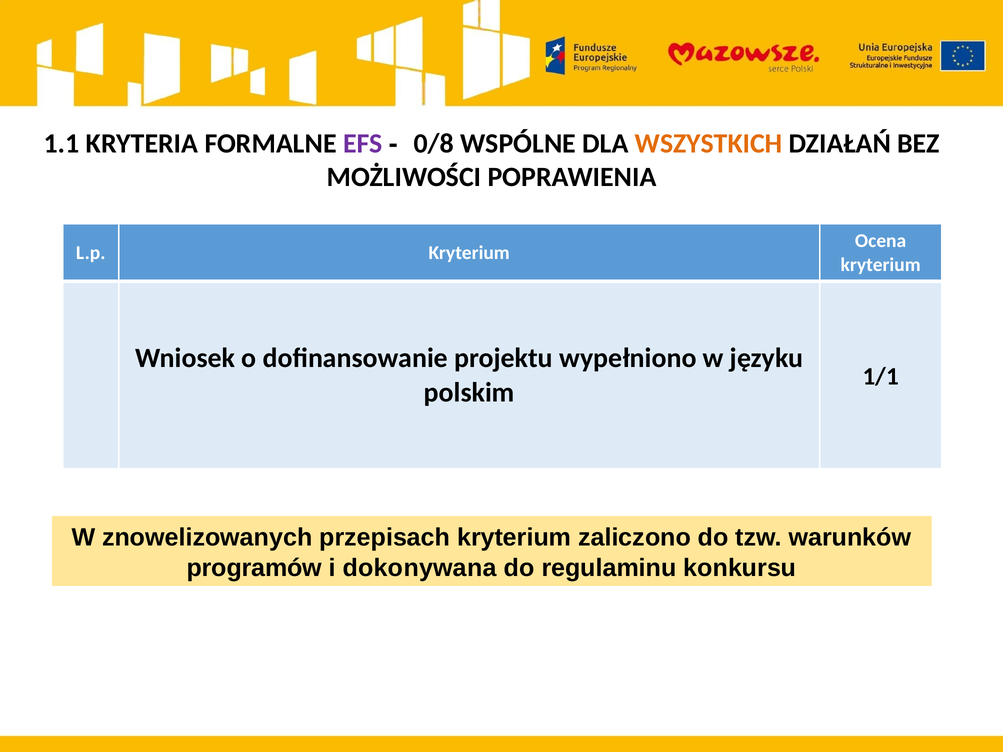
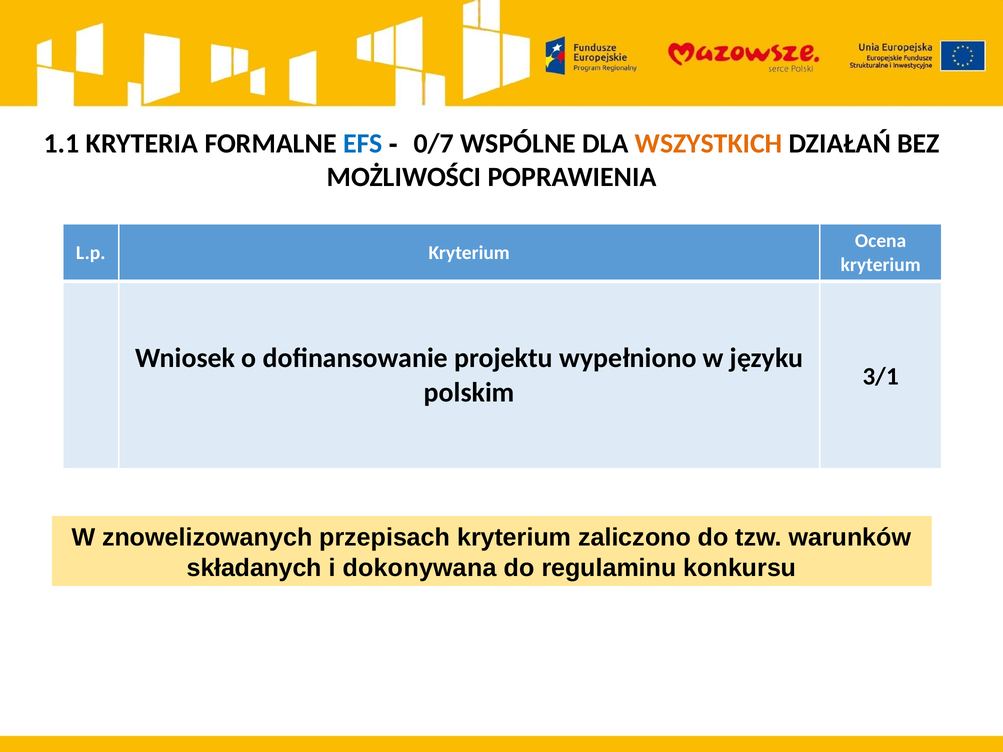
EFS colour: purple -> blue
0/8: 0/8 -> 0/7
1/1: 1/1 -> 3/1
programów: programów -> składanych
